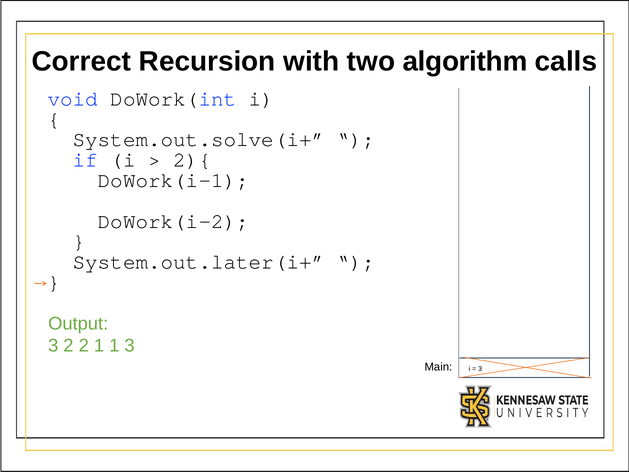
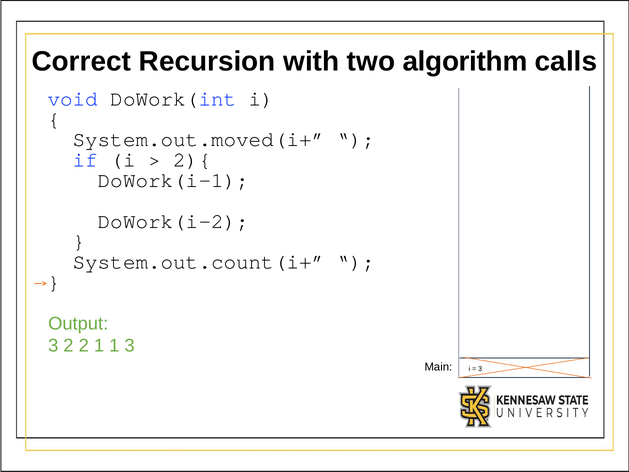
System.out.solve(i+: System.out.solve(i+ -> System.out.moved(i+
System.out.later(i+: System.out.later(i+ -> System.out.count(i+
